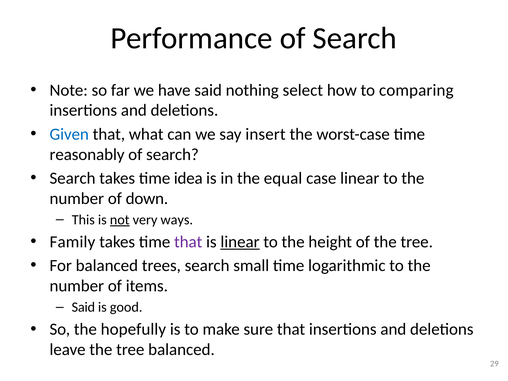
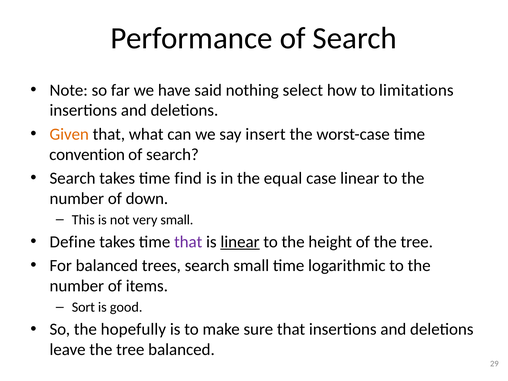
comparing: comparing -> limitations
Given colour: blue -> orange
reasonably: reasonably -> convention
idea: idea -> find
not underline: present -> none
very ways: ways -> small
Family: Family -> Define
Said at (83, 307): Said -> Sort
